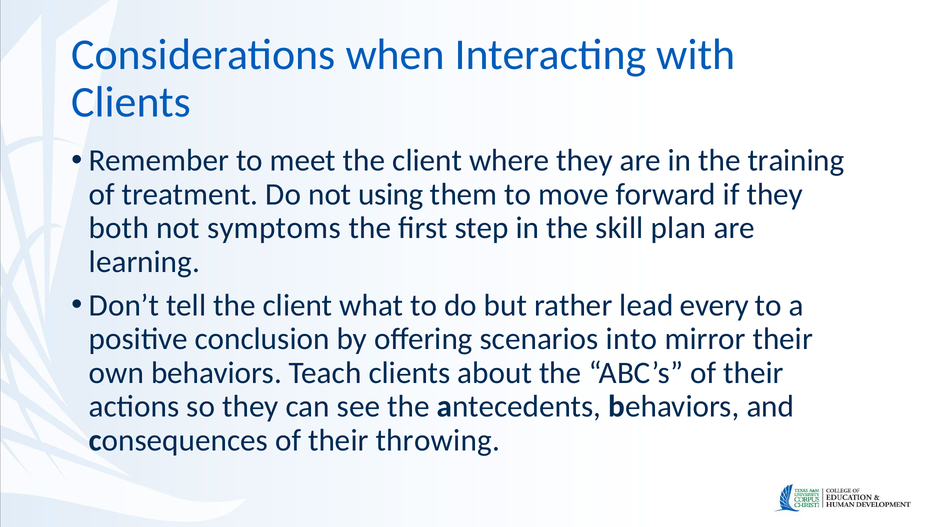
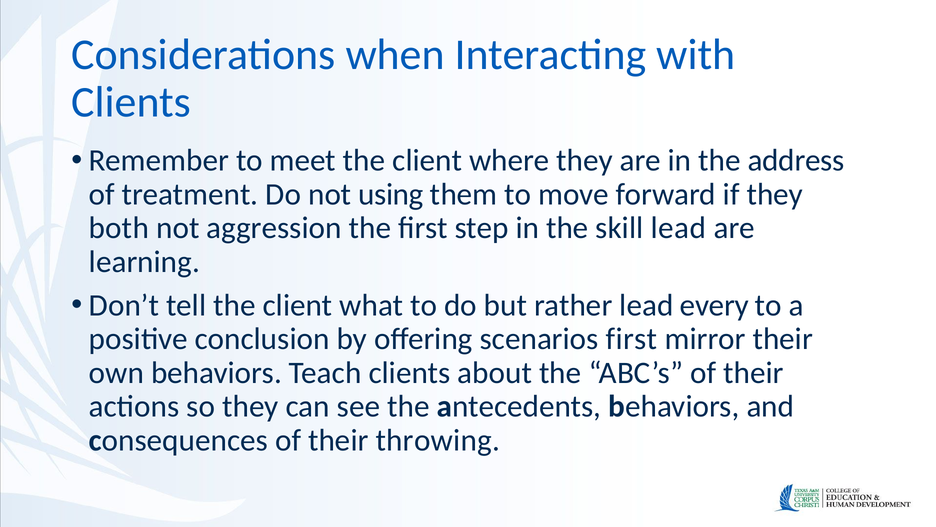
training: training -> address
symptoms: symptoms -> aggression
skill plan: plan -> lead
scenarios into: into -> first
